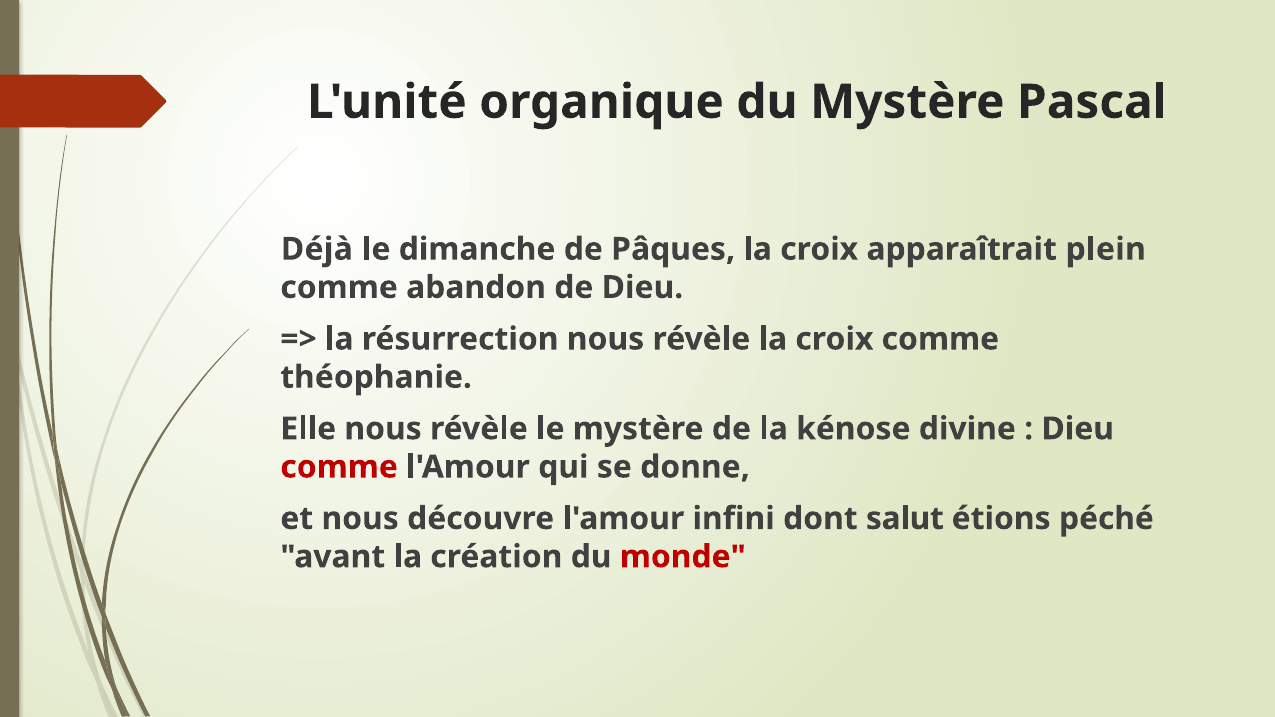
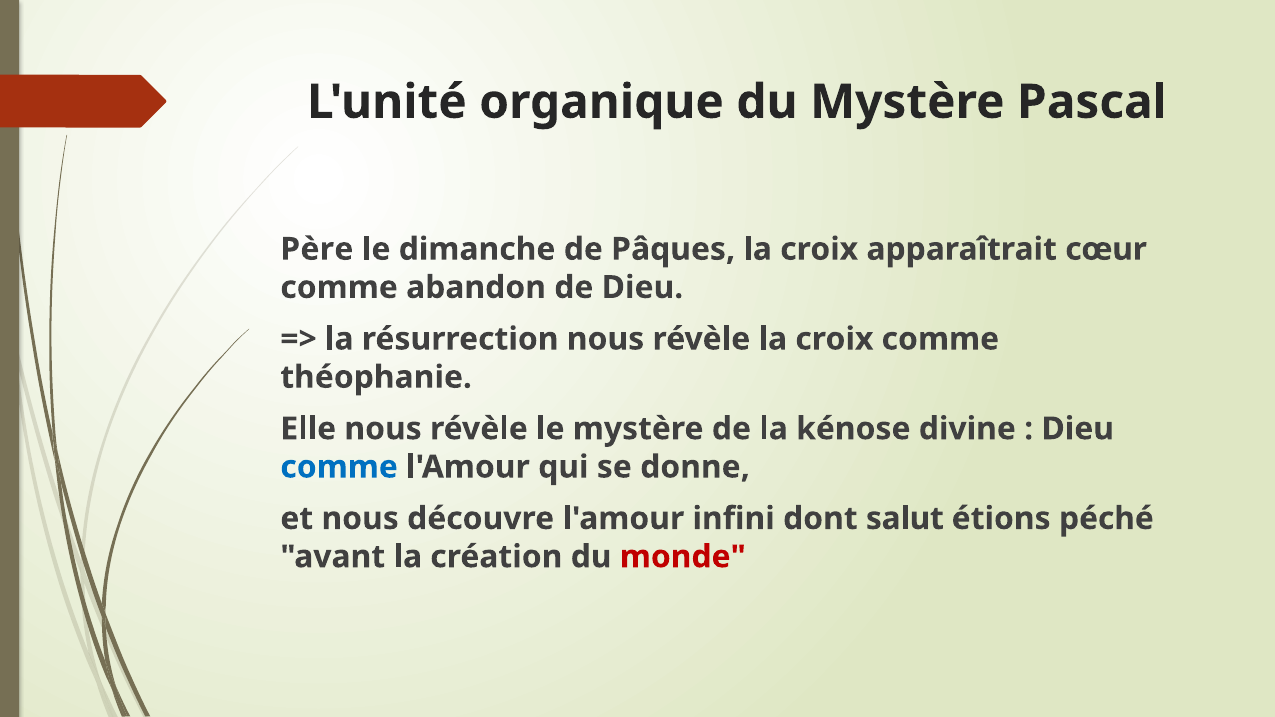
Déjà: Déjà -> Père
plein: plein -> cœur
comme at (339, 467) colour: red -> blue
